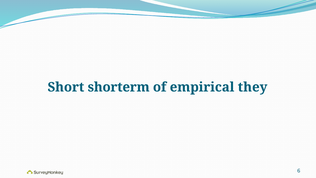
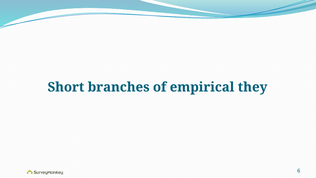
shorterm: shorterm -> branches
